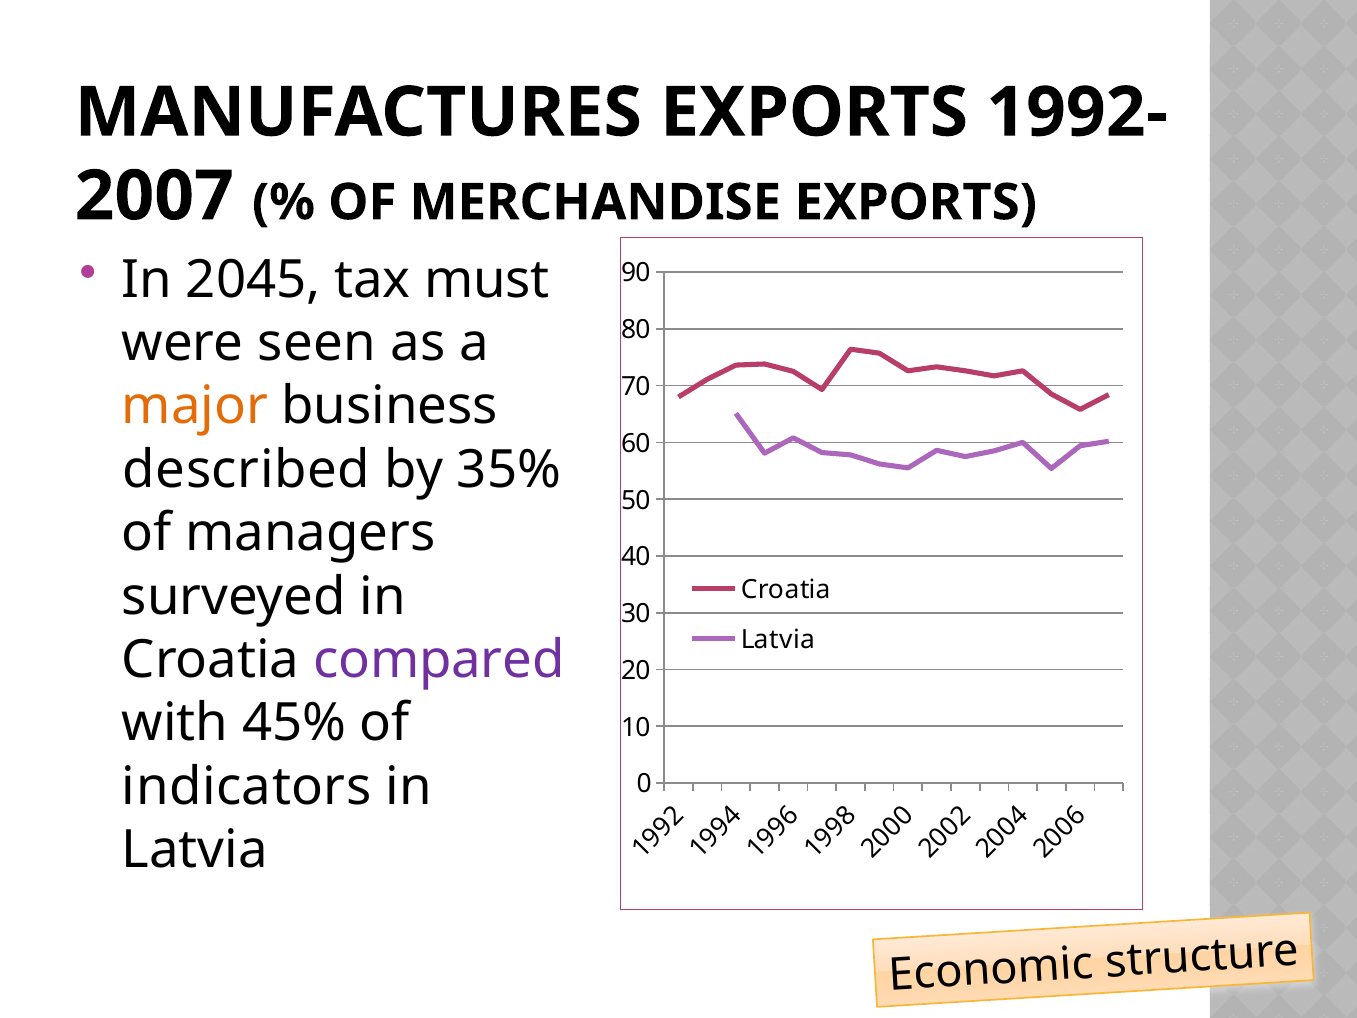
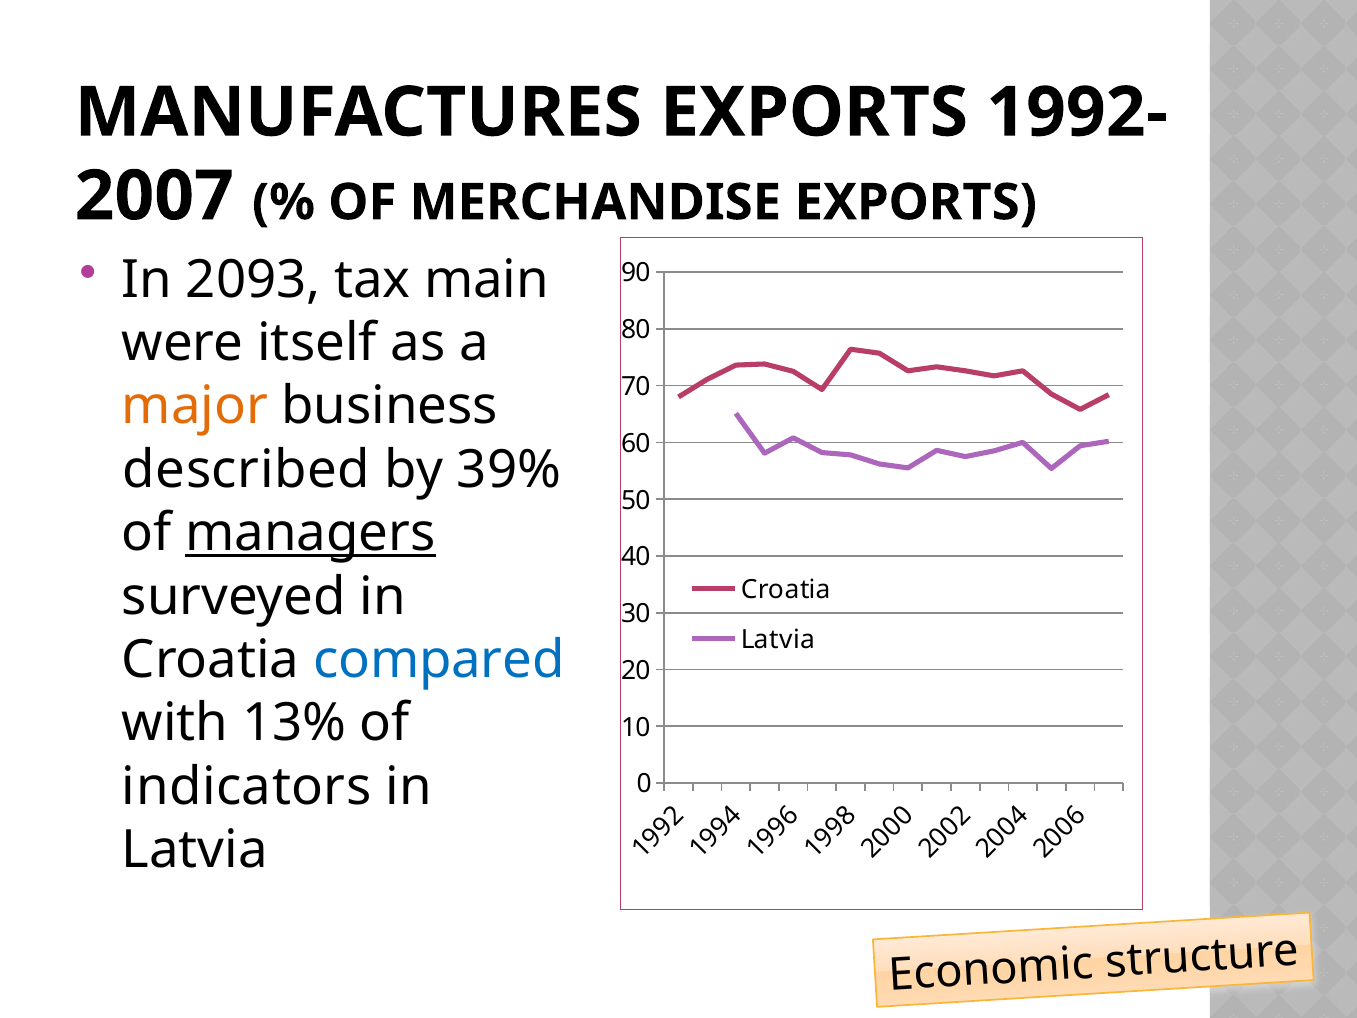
2045: 2045 -> 2093
must: must -> main
seen: seen -> itself
35%: 35% -> 39%
managers underline: none -> present
compared colour: purple -> blue
45%: 45% -> 13%
